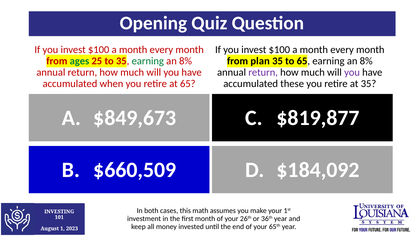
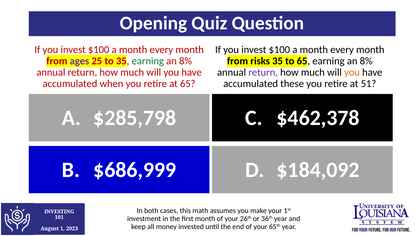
ages colour: green -> purple
plan: plan -> risks
you at (352, 72) colour: purple -> orange
at 35: 35 -> 51
$849,673: $849,673 -> $285,798
$819,877: $819,877 -> $462,378
$660,509: $660,509 -> $686,999
